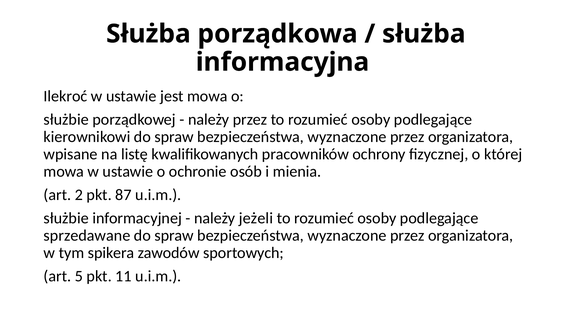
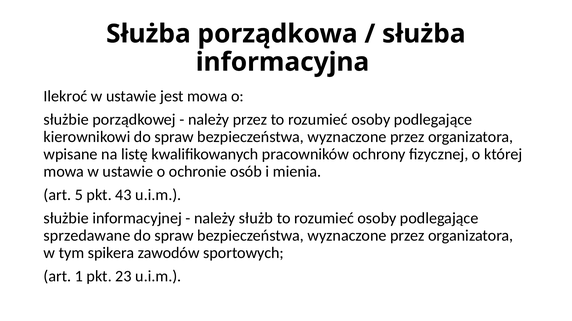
2: 2 -> 5
87: 87 -> 43
jeżeli: jeżeli -> służb
5: 5 -> 1
11: 11 -> 23
